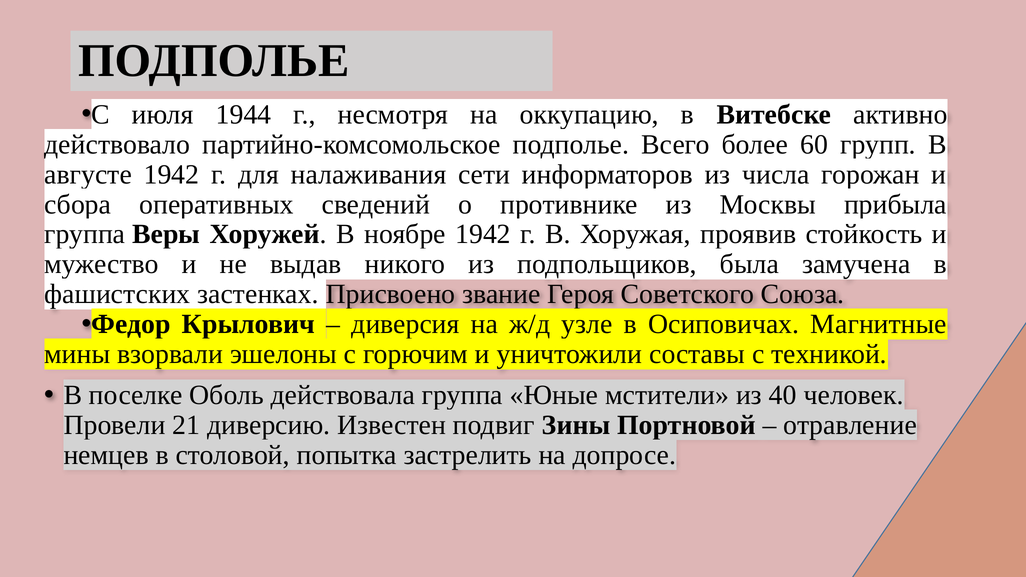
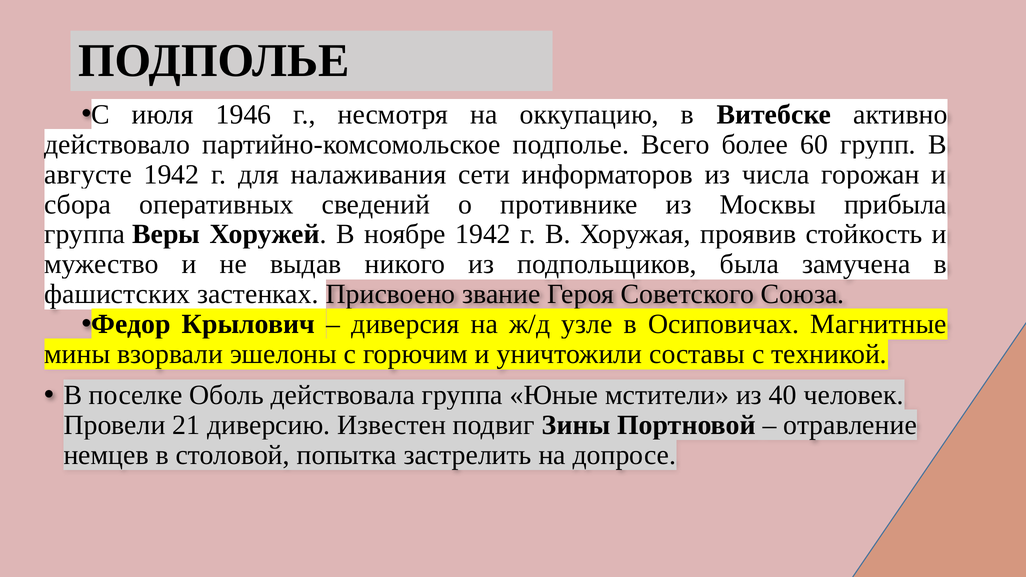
1944: 1944 -> 1946
